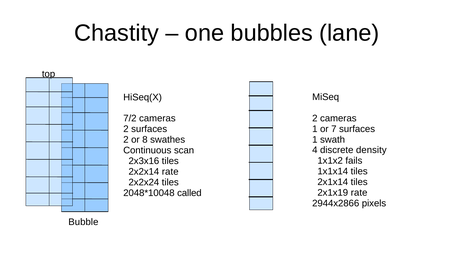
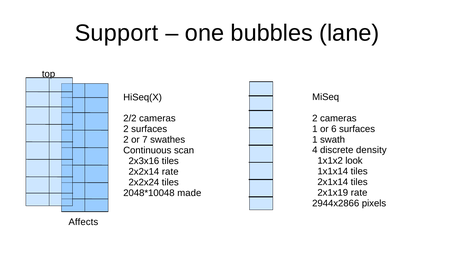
Chastity: Chastity -> Support
7/2: 7/2 -> 2/2
7: 7 -> 6
8: 8 -> 7
fails: fails -> look
called: called -> made
Bubble: Bubble -> Affects
